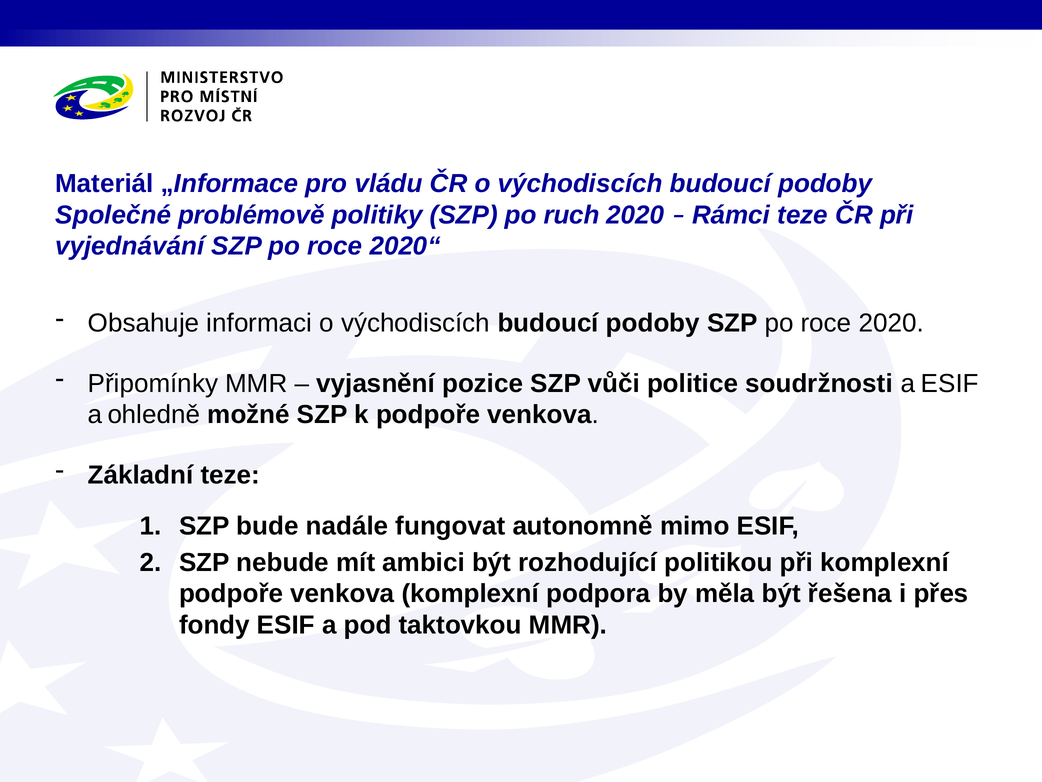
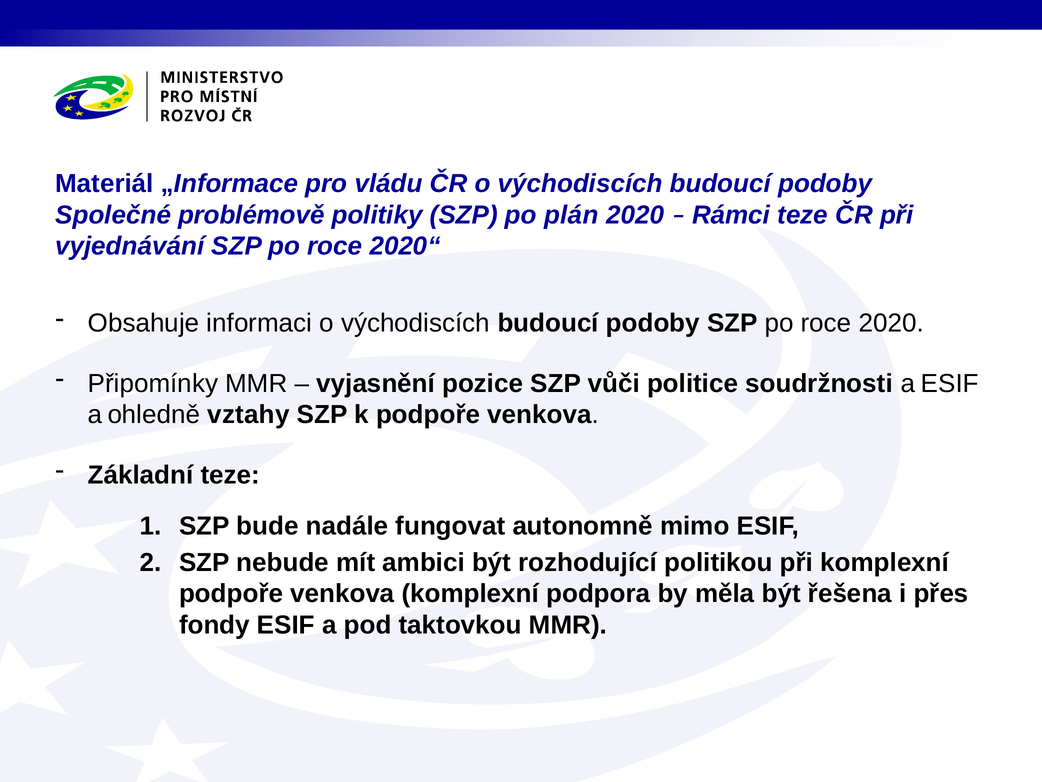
ruch: ruch -> plán
možné: možné -> vztahy
